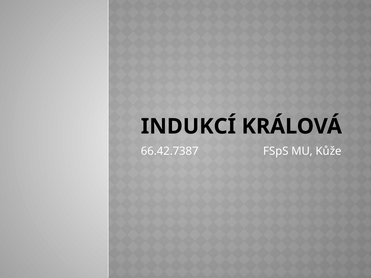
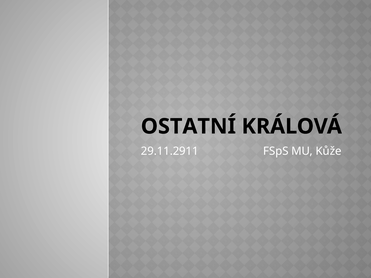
INDUKCÍ: INDUKCÍ -> OSTATNÍ
66.42.7387: 66.42.7387 -> 29.11.2911
